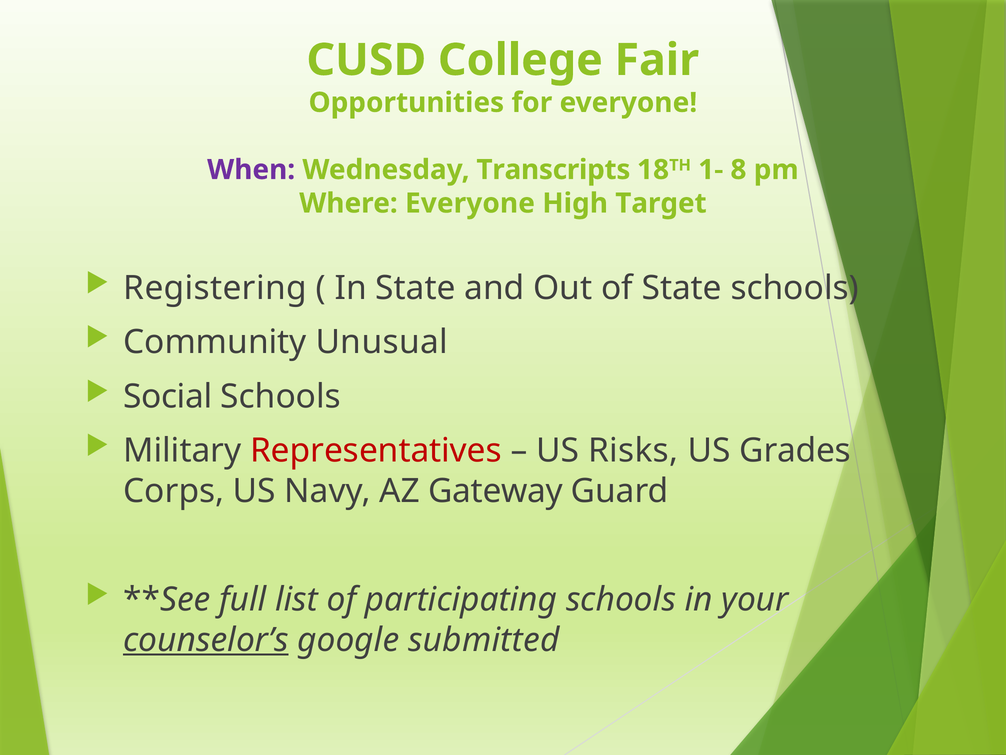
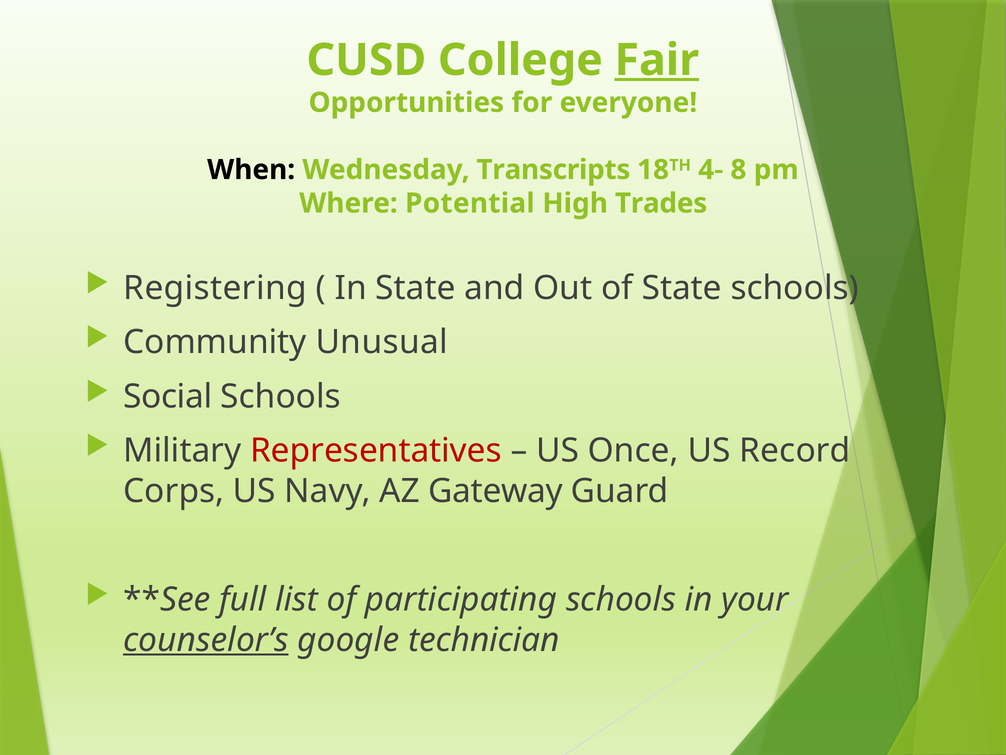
Fair underline: none -> present
When colour: purple -> black
1-: 1- -> 4-
Where Everyone: Everyone -> Potential
Target: Target -> Trades
Risks: Risks -> Once
Grades: Grades -> Record
submitted: submitted -> technician
